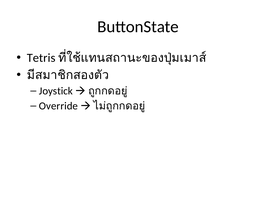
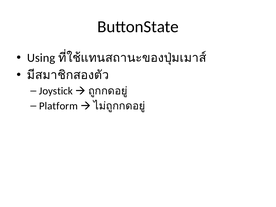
Tetris: Tetris -> Using
Override: Override -> Platform
